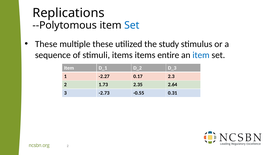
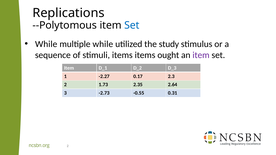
These at (46, 44): These -> While
multiple these: these -> while
entire: entire -> ought
item at (201, 55) colour: blue -> purple
